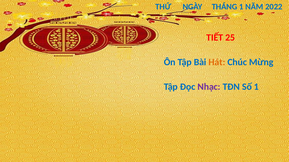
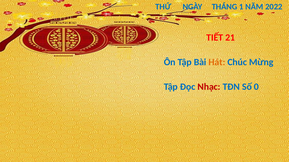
25: 25 -> 21
Nhạc colour: purple -> red
Số 1: 1 -> 0
